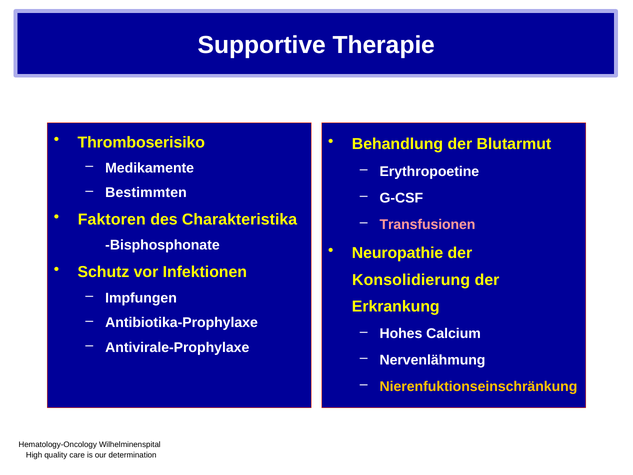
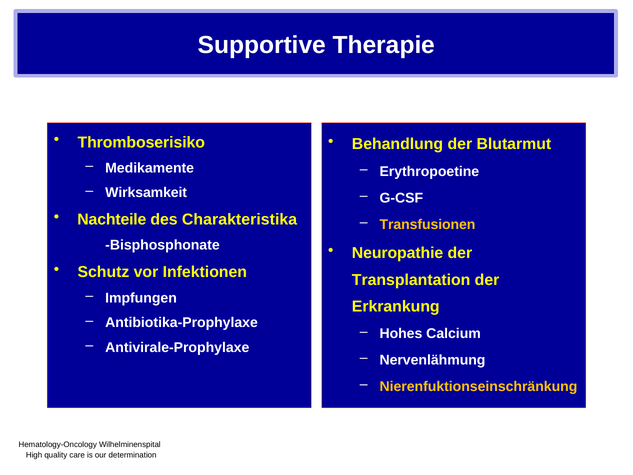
Bestimmten: Bestimmten -> Wirksamkeit
Faktoren: Faktoren -> Nachteile
Transfusionen colour: pink -> yellow
Konsolidierung: Konsolidierung -> Transplantation
